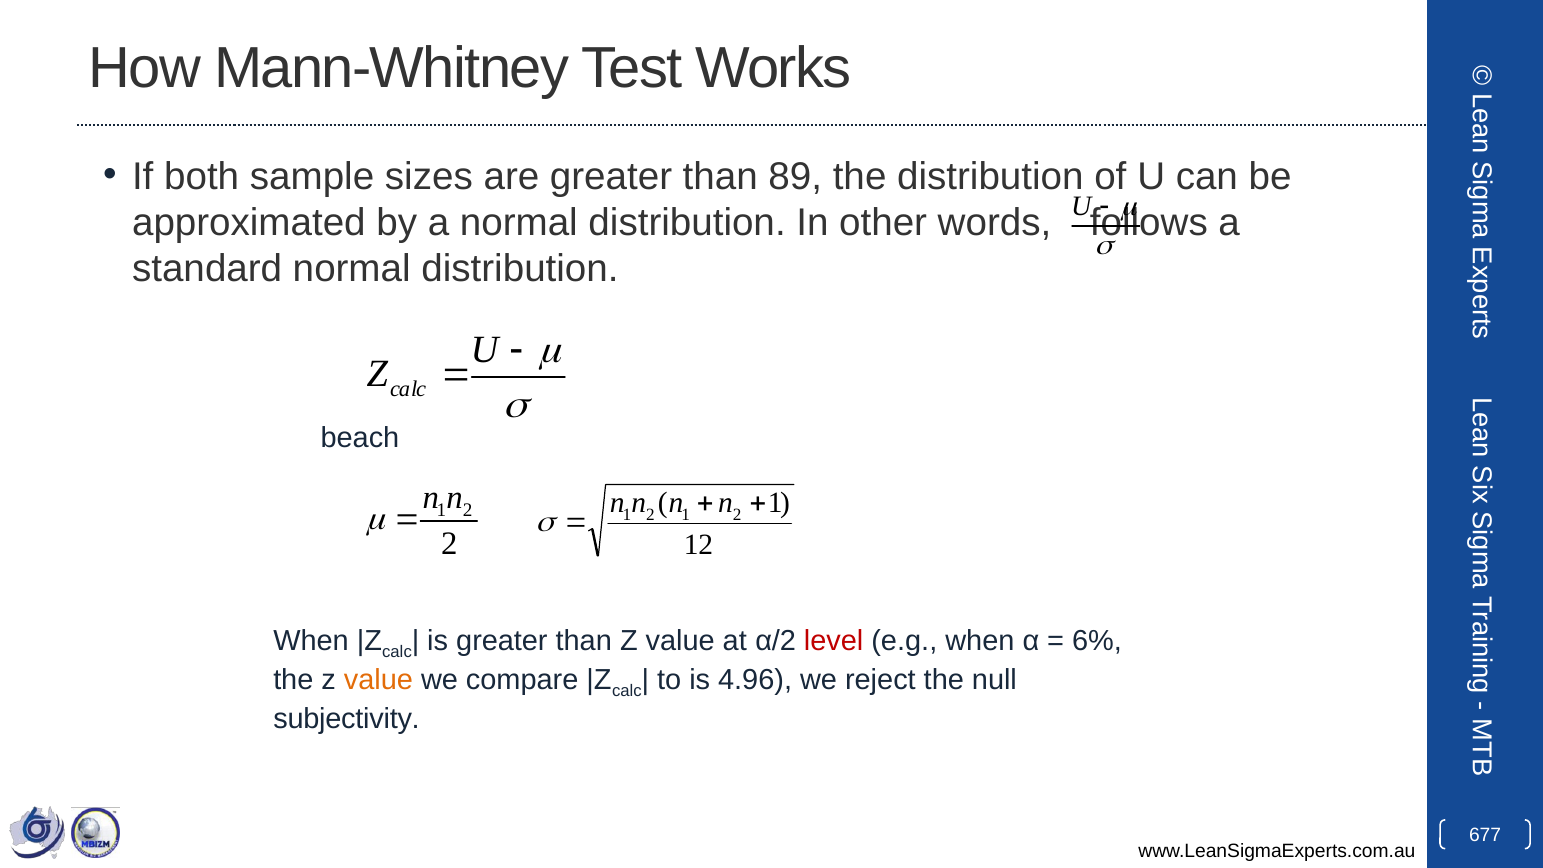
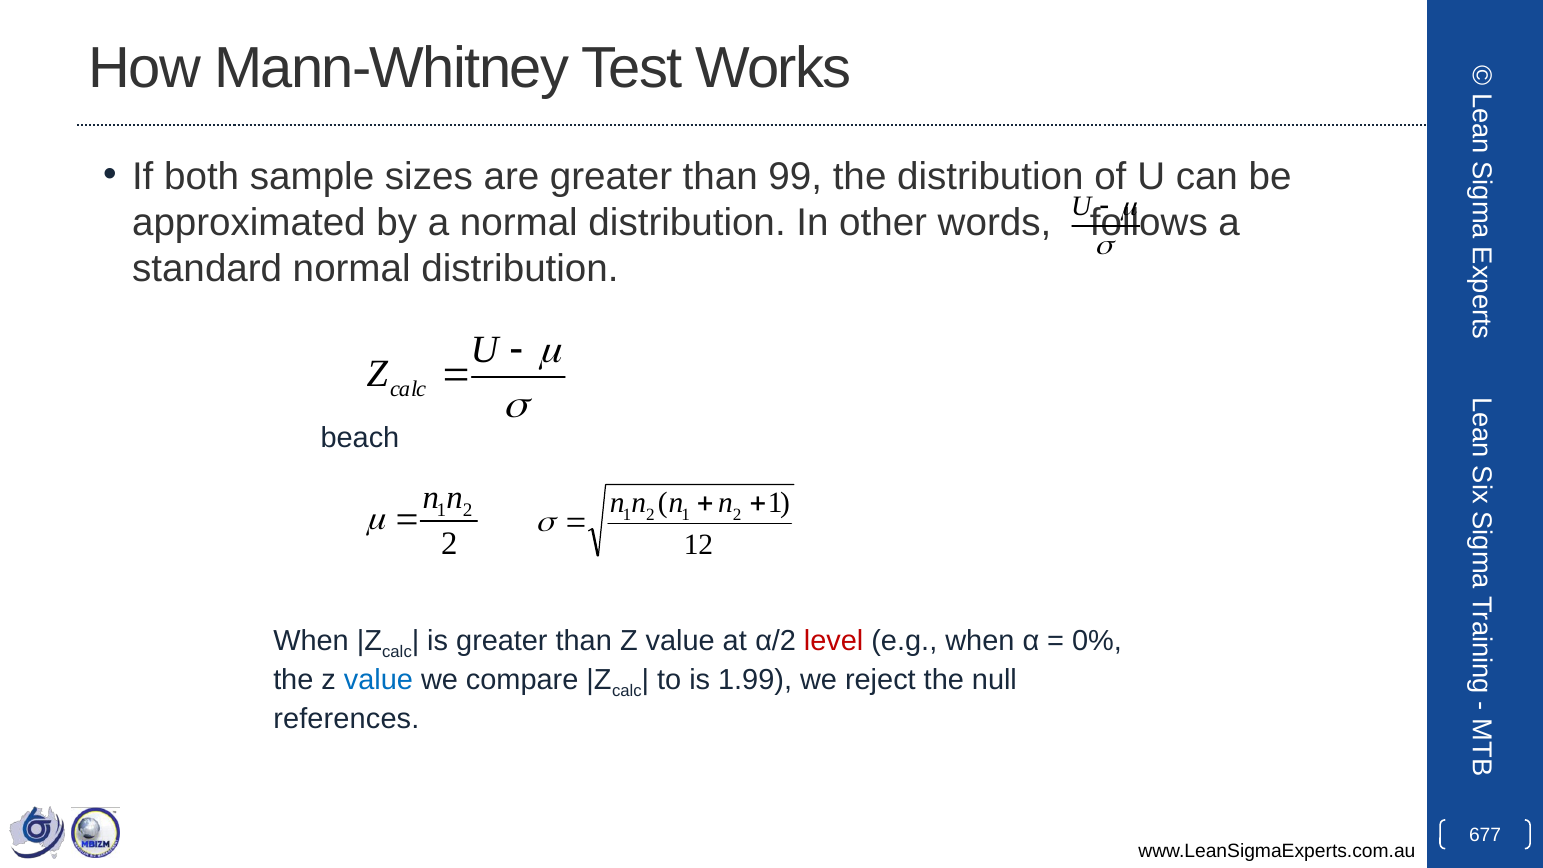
89: 89 -> 99
6%: 6% -> 0%
value at (378, 680) colour: orange -> blue
4.96: 4.96 -> 1.99
subjectivity: subjectivity -> references
